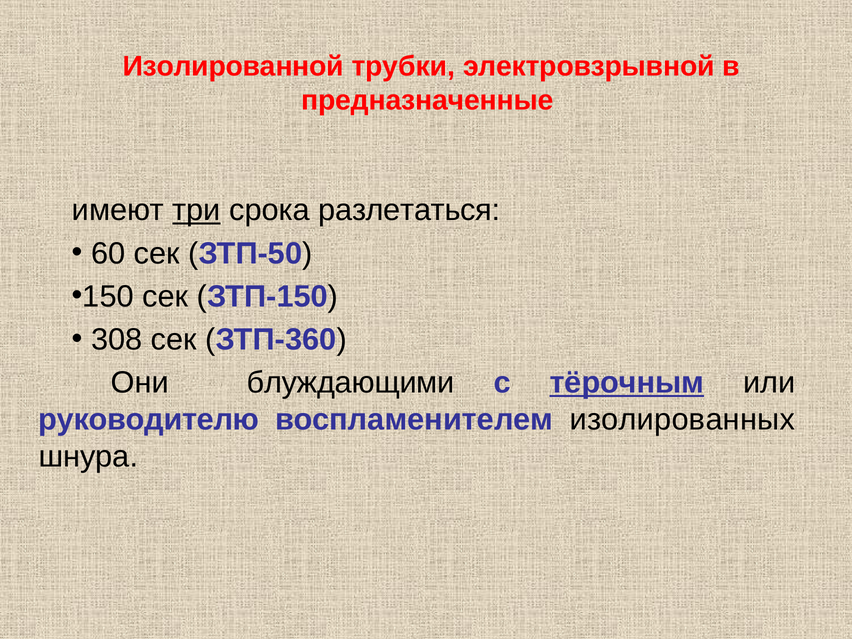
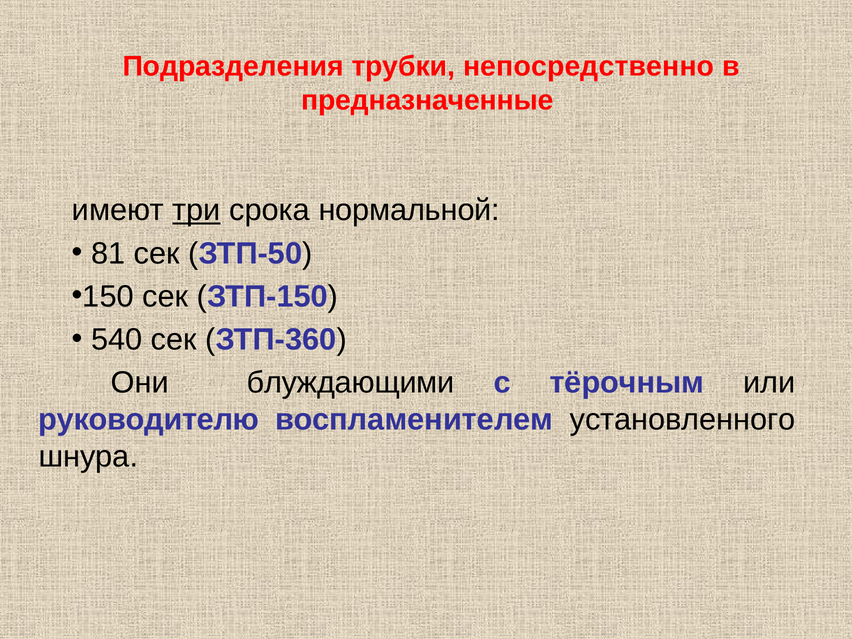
Изолированной: Изолированной -> Подразделения
электровзрывной: электровзрывной -> непосредственно
разлетаться: разлетаться -> нормальной
60: 60 -> 81
308: 308 -> 540
тёрочным underline: present -> none
изолированных: изолированных -> установленного
